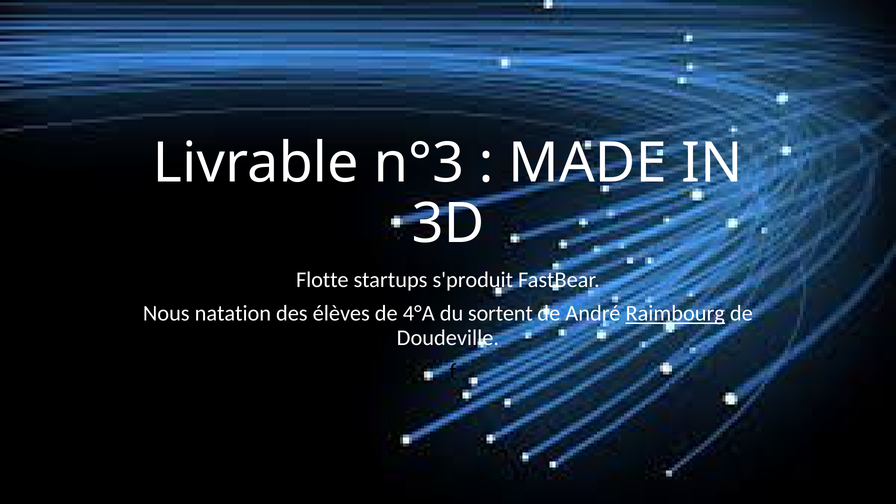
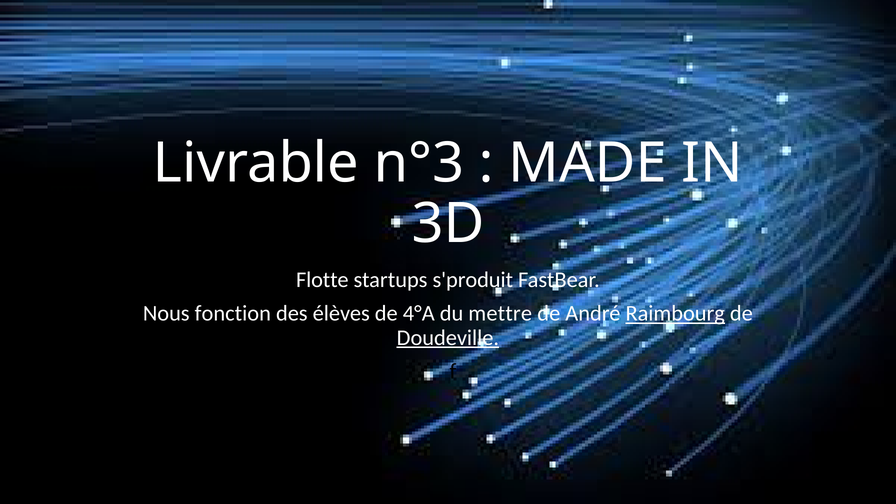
natation: natation -> fonction
sortent: sortent -> mettre
Doudeville underline: none -> present
